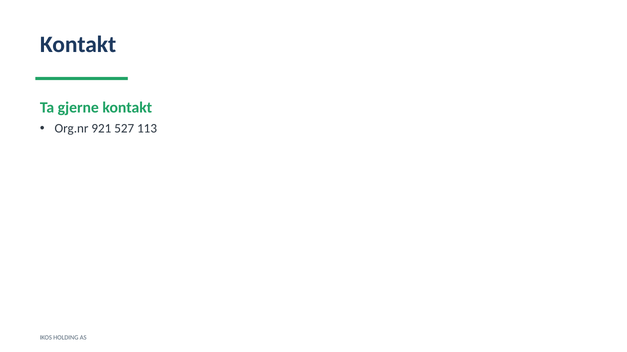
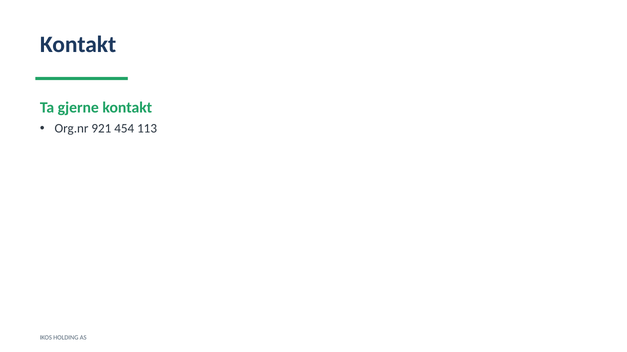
527: 527 -> 454
